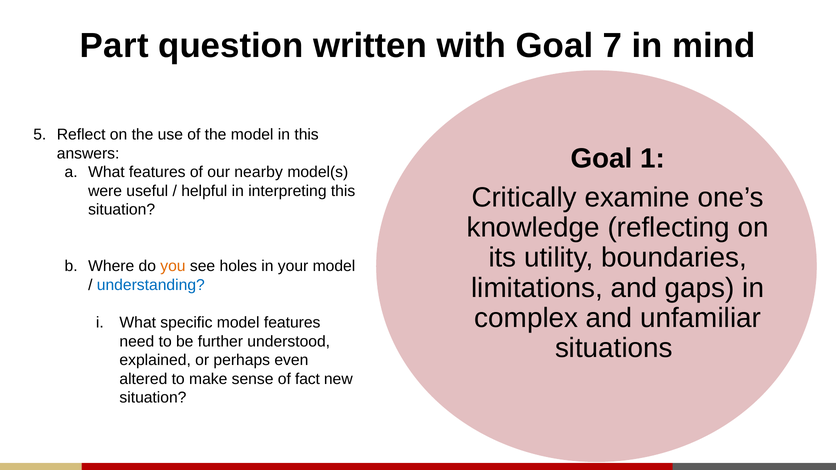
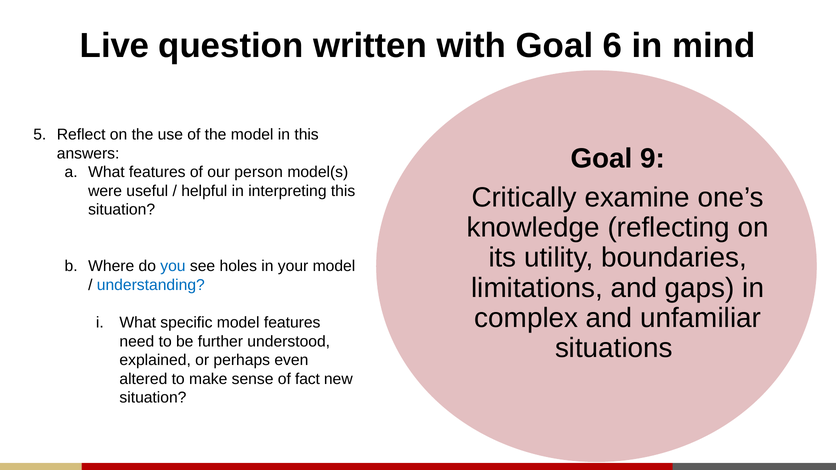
Part: Part -> Live
7: 7 -> 6
1: 1 -> 9
nearby: nearby -> person
you colour: orange -> blue
